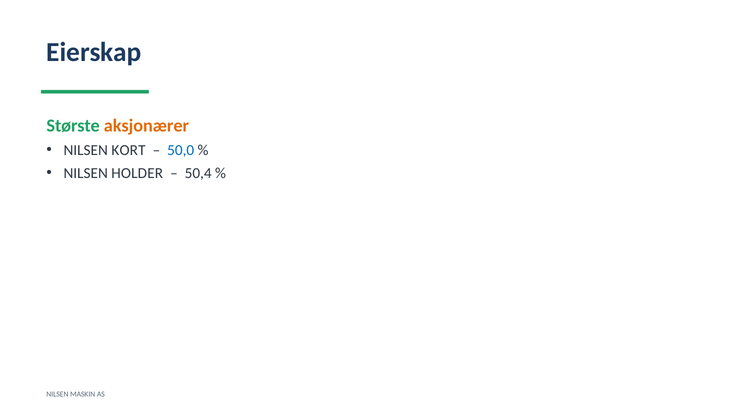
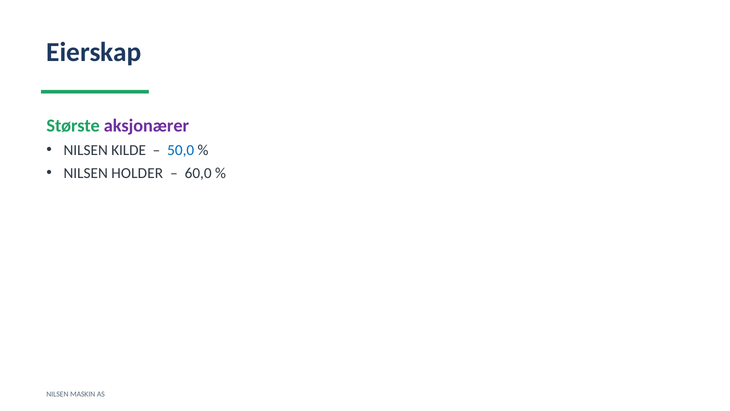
aksjonærer colour: orange -> purple
KORT: KORT -> KILDE
50,4: 50,4 -> 60,0
